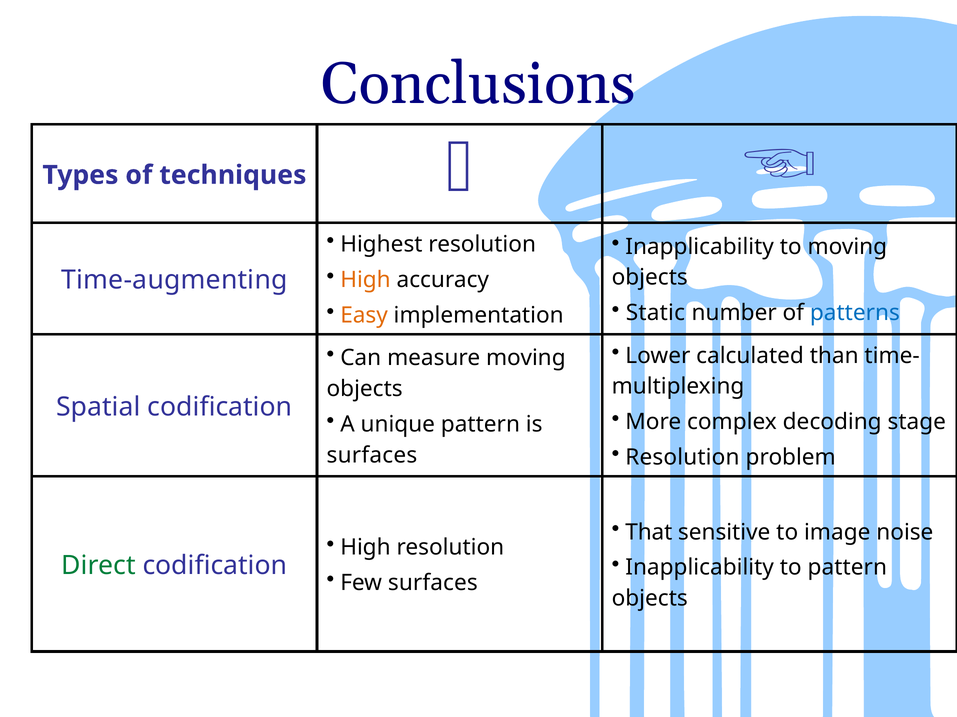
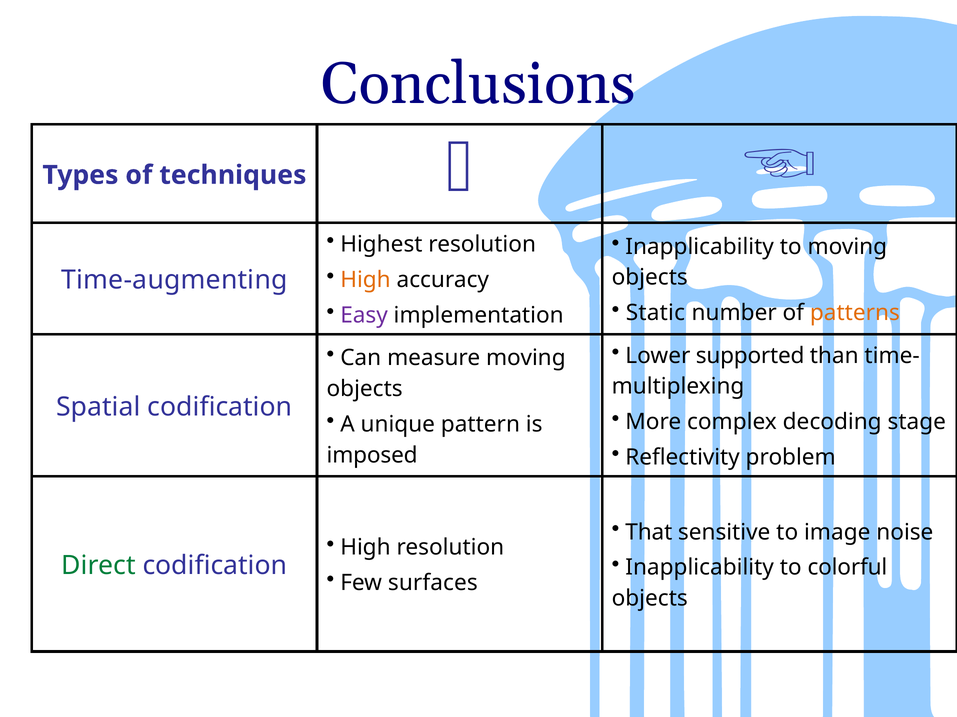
patterns colour: blue -> orange
Easy colour: orange -> purple
calculated: calculated -> supported
Resolution at (682, 458): Resolution -> Reflectivity
surfaces at (372, 456): surfaces -> imposed
to pattern: pattern -> colorful
